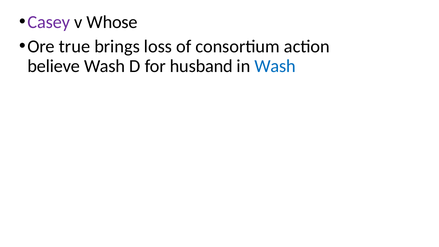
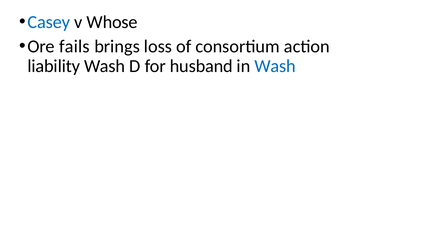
Casey colour: purple -> blue
true: true -> fails
believe: believe -> liability
